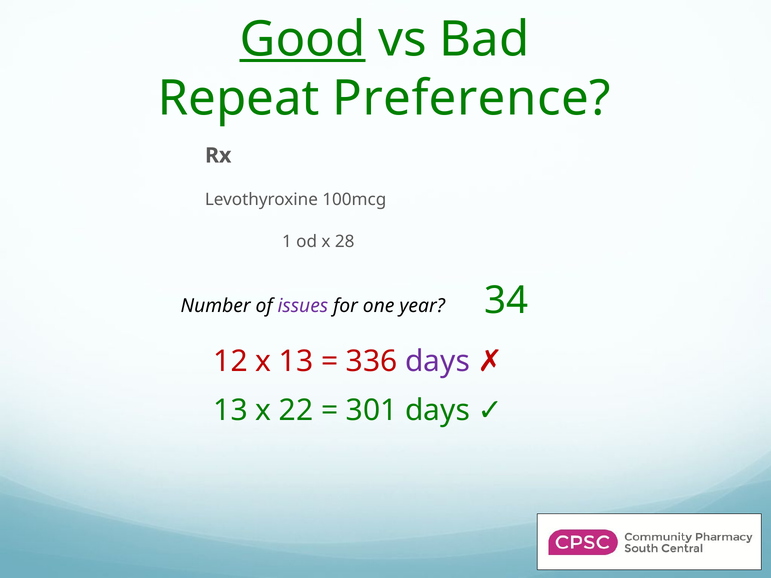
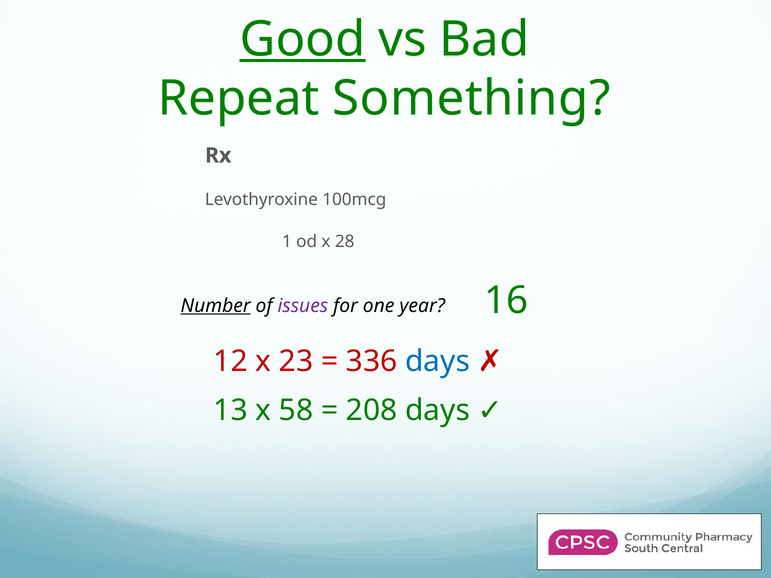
Preference: Preference -> Something
Number underline: none -> present
34: 34 -> 16
x 13: 13 -> 23
days at (437, 362) colour: purple -> blue
22: 22 -> 58
301: 301 -> 208
